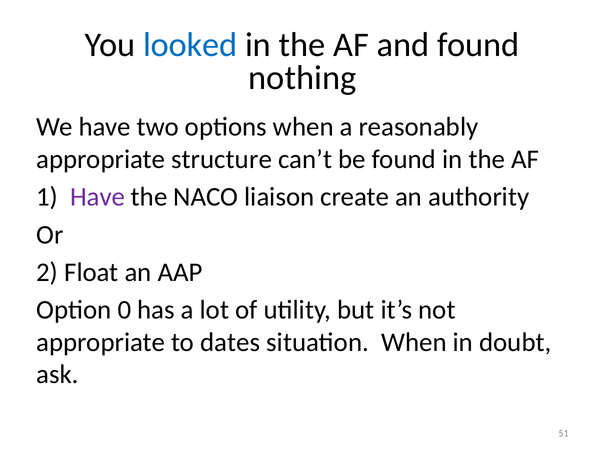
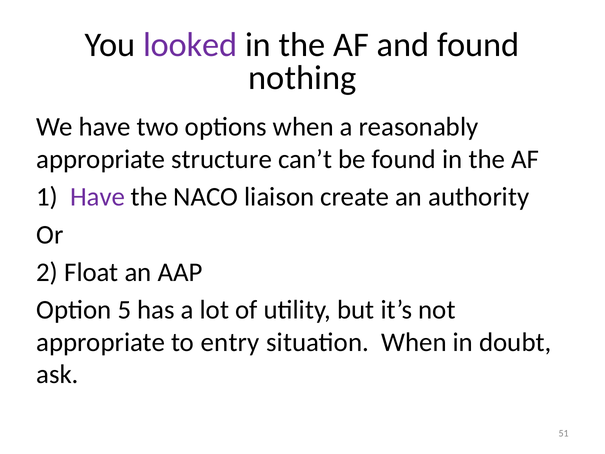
looked colour: blue -> purple
0: 0 -> 5
dates: dates -> entry
